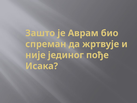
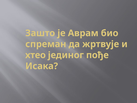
није: није -> хтео
